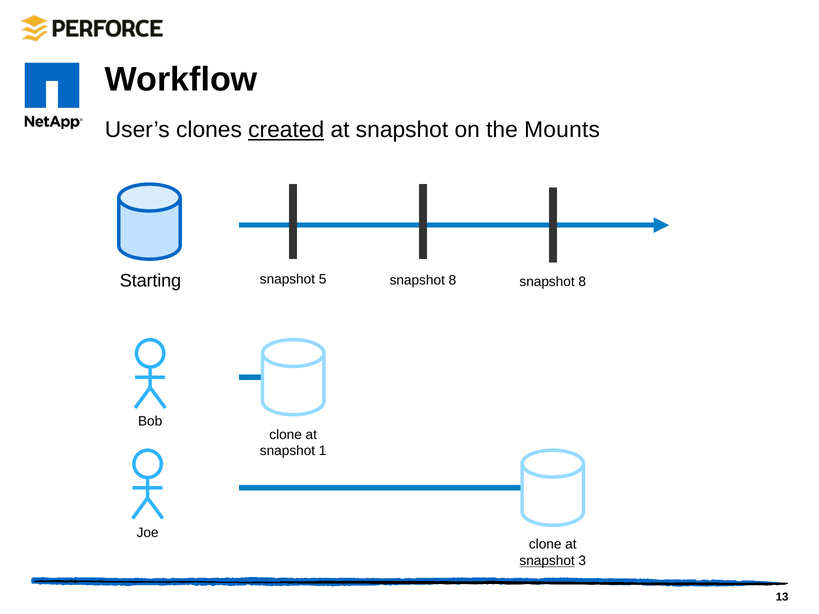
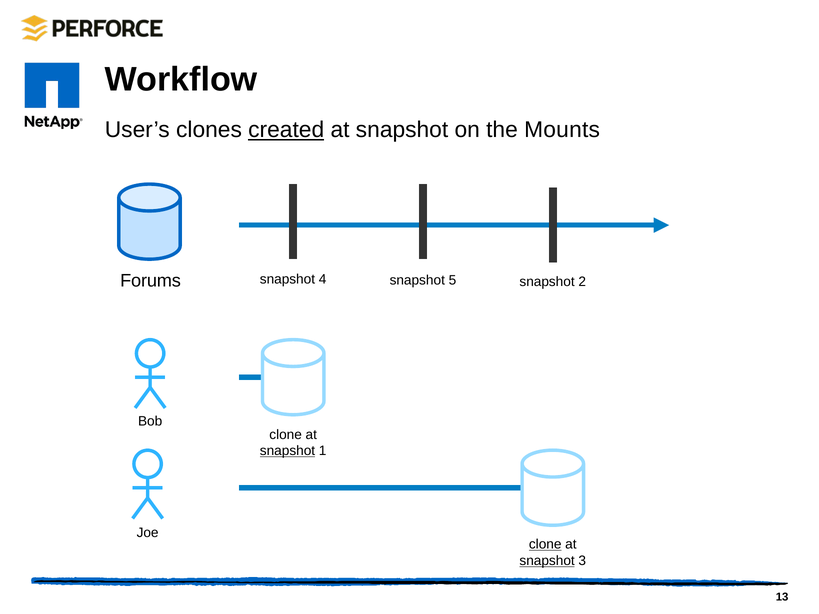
Starting: Starting -> Forums
5: 5 -> 4
8 at (452, 281): 8 -> 5
8 at (582, 282): 8 -> 2
snapshot at (287, 451) underline: none -> present
clone at (545, 545) underline: none -> present
